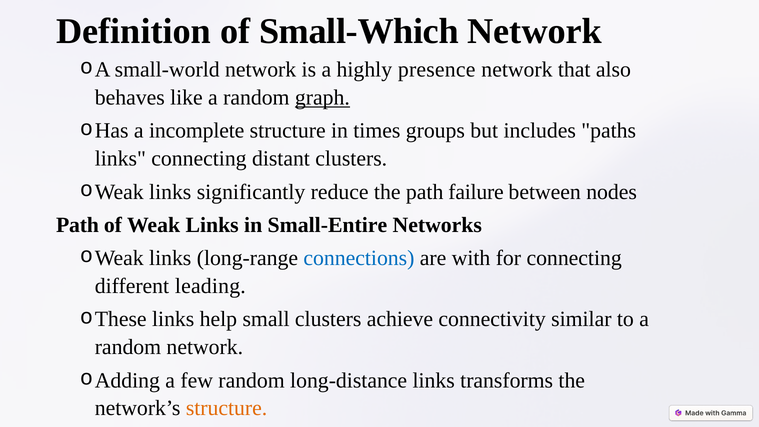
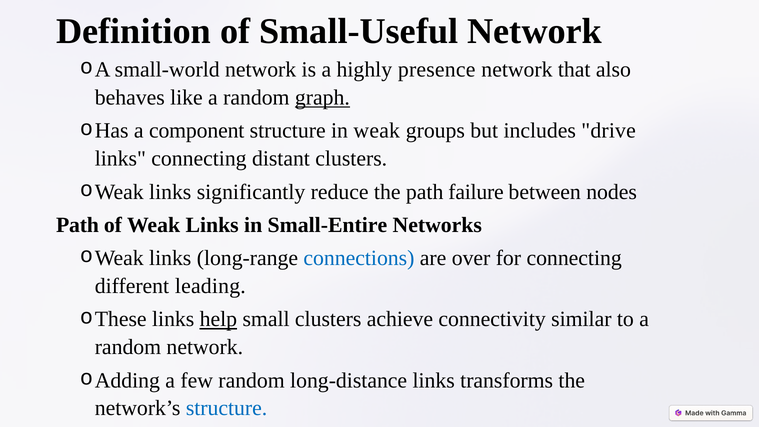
Small-Which: Small-Which -> Small-Useful
incomplete: incomplete -> component
in times: times -> weak
paths: paths -> drive
with: with -> over
help underline: none -> present
structure at (227, 408) colour: orange -> blue
